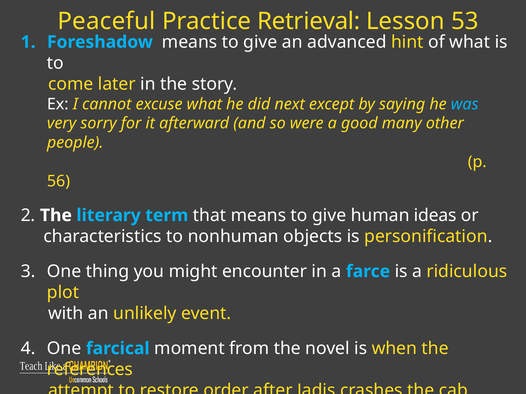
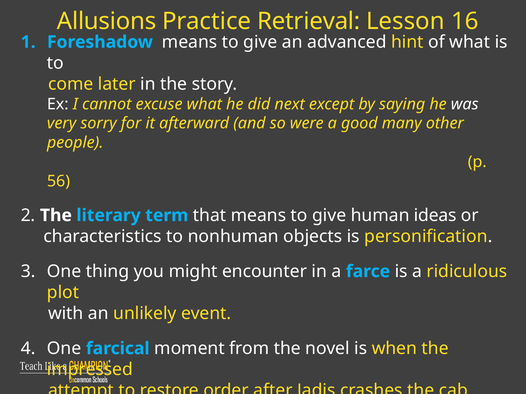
Peaceful: Peaceful -> Allusions
53: 53 -> 16
was colour: light blue -> white
references: references -> impressed
